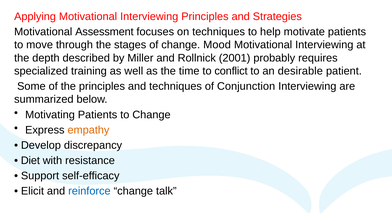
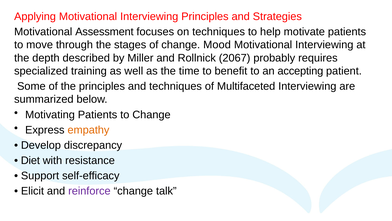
2001: 2001 -> 2067
conflict: conflict -> benefit
desirable: desirable -> accepting
Conjunction: Conjunction -> Multifaceted
reinforce colour: blue -> purple
